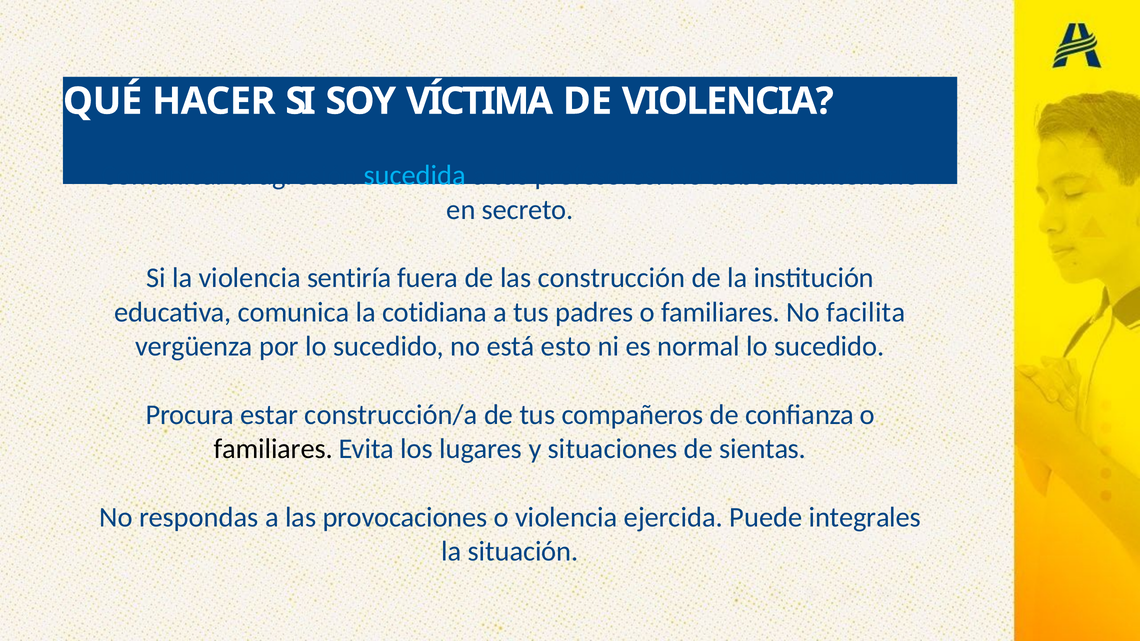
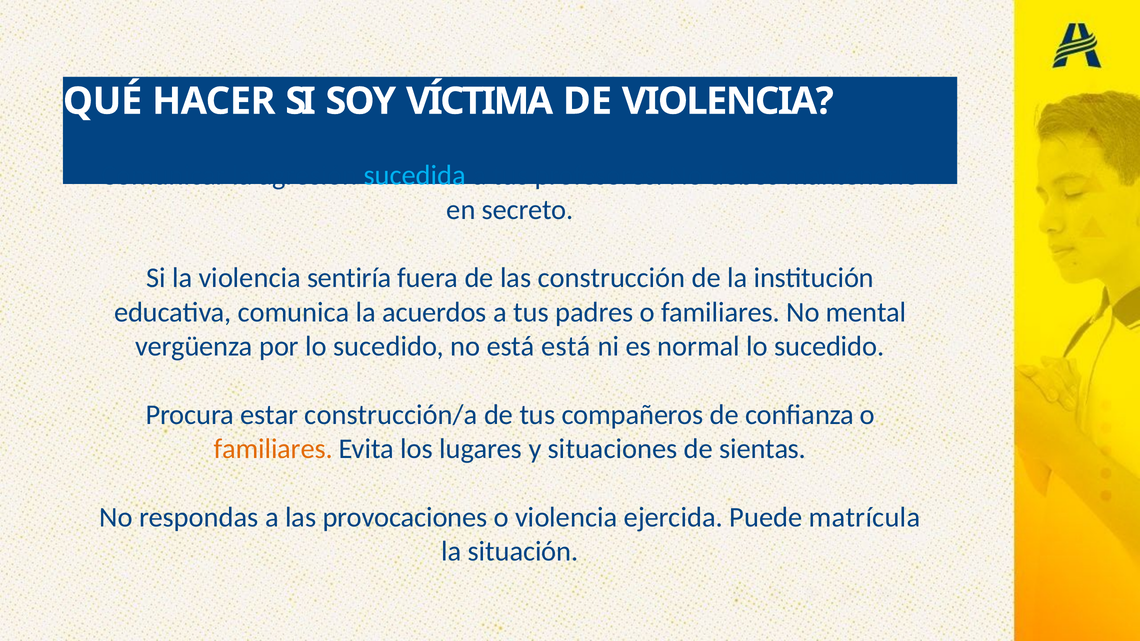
cotidiana: cotidiana -> acuerdos
facilita: facilita -> mental
está esto: esto -> está
familiares at (273, 449) colour: black -> orange
integrales: integrales -> matrícula
